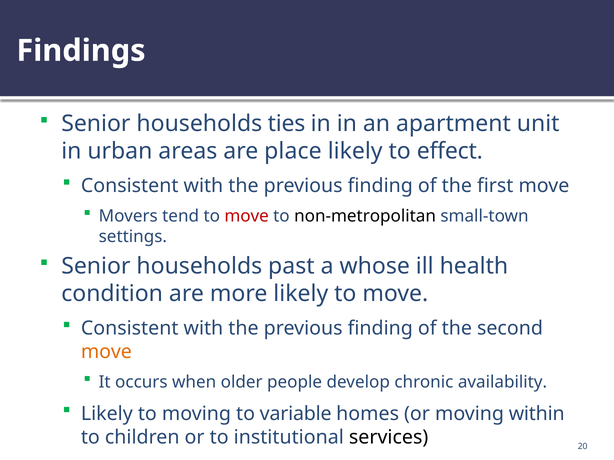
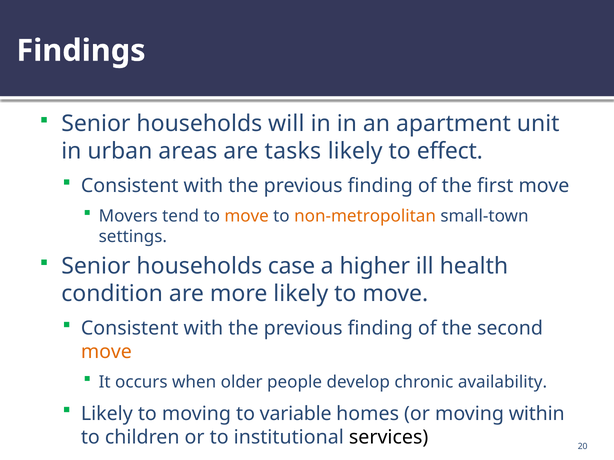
ties: ties -> will
place: place -> tasks
move at (247, 216) colour: red -> orange
non-metropolitan colour: black -> orange
past: past -> case
whose: whose -> higher
